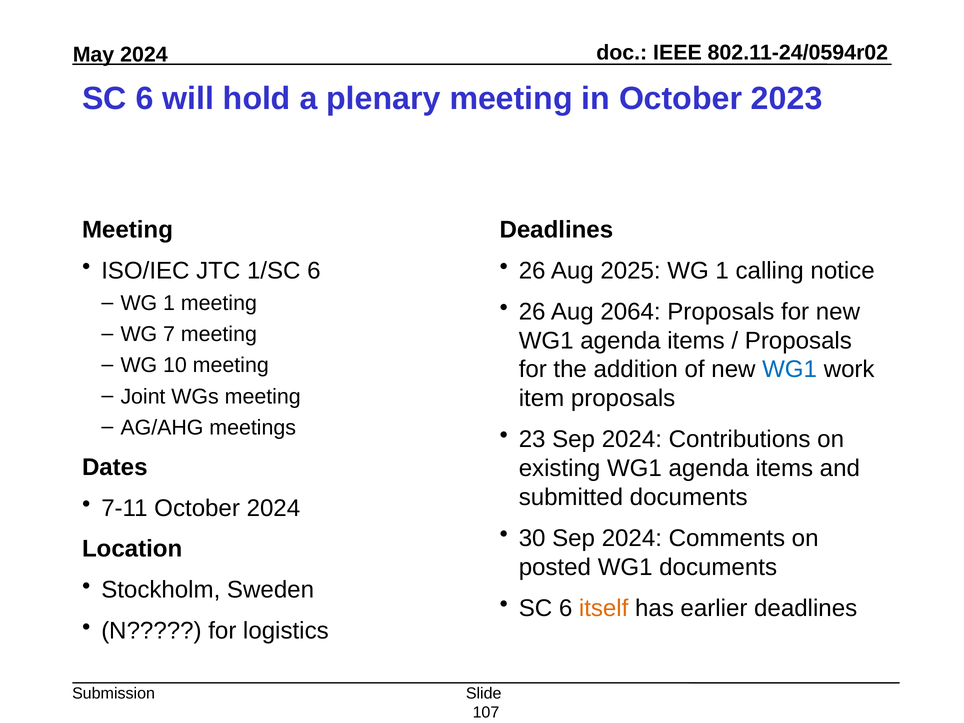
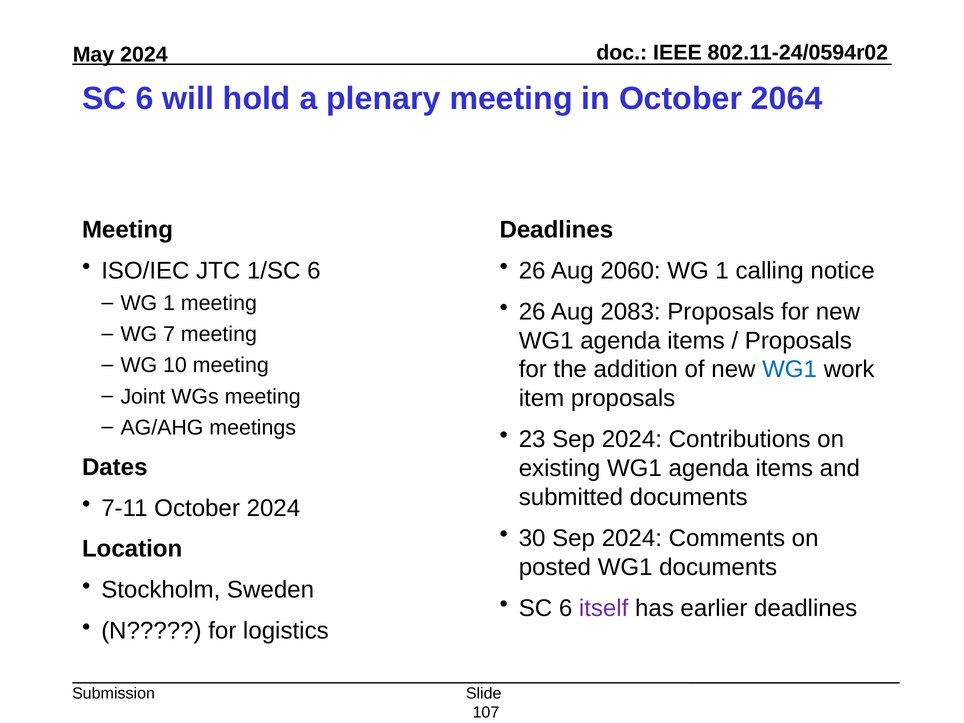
2023: 2023 -> 2064
2025: 2025 -> 2060
2064: 2064 -> 2083
itself colour: orange -> purple
